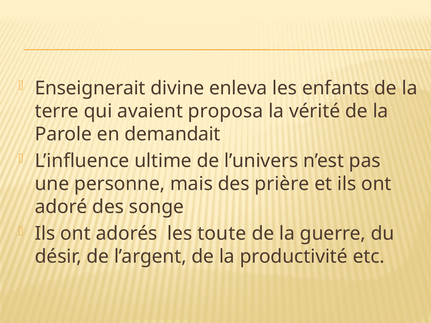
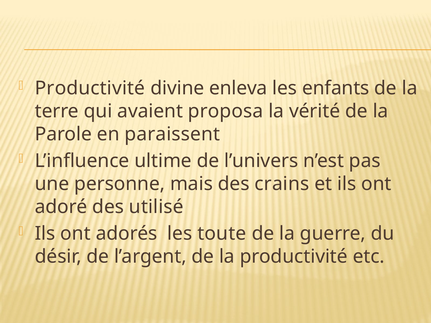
Enseignerait at (90, 88): Enseignerait -> Productivité
demandait: demandait -> paraissent
prière: prière -> crains
songe: songe -> utilisé
